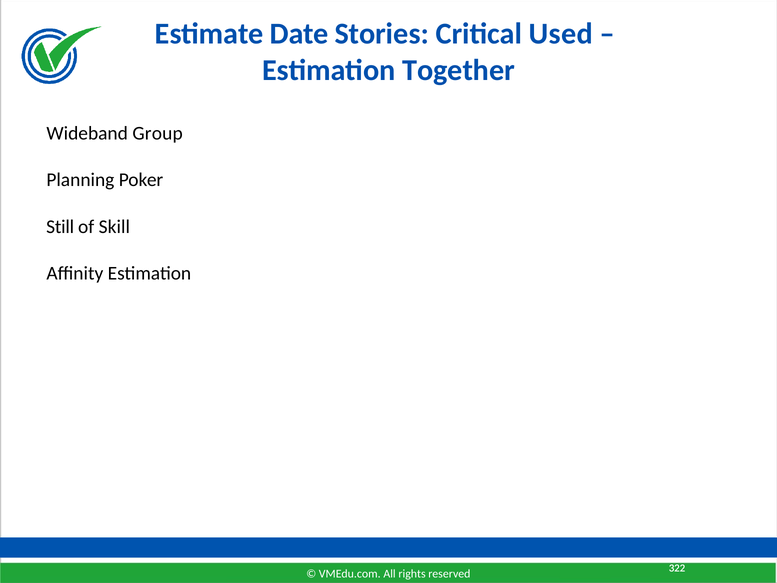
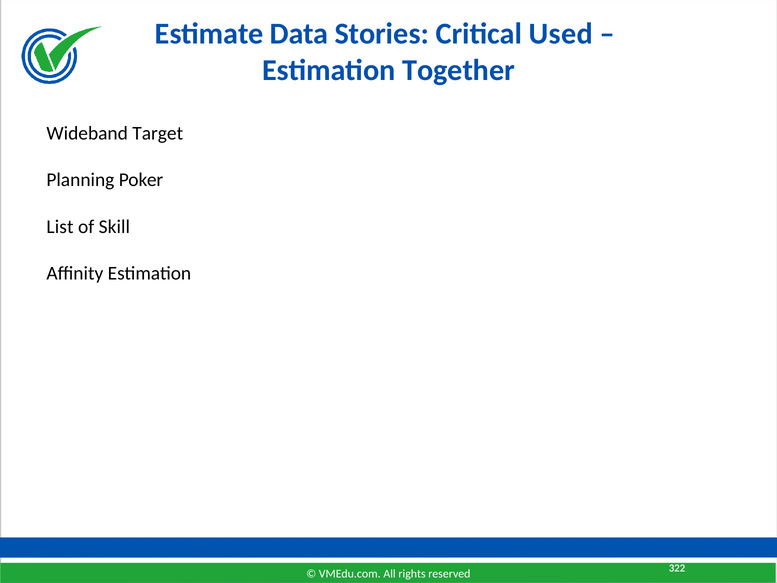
Date: Date -> Data
Group: Group -> Target
Still: Still -> List
